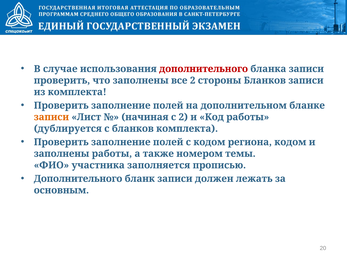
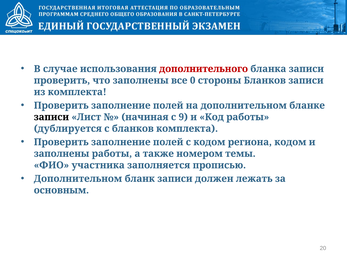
все 2: 2 -> 0
записи at (51, 117) colour: orange -> black
с 2: 2 -> 9
Дополнительного at (78, 179): Дополнительного -> Дополнительном
